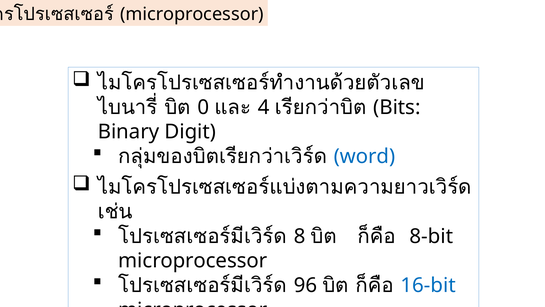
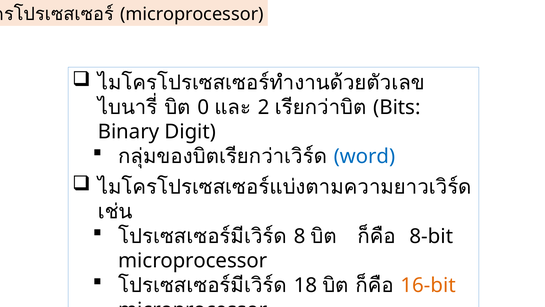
4: 4 -> 2
96: 96 -> 18
16-bit colour: blue -> orange
